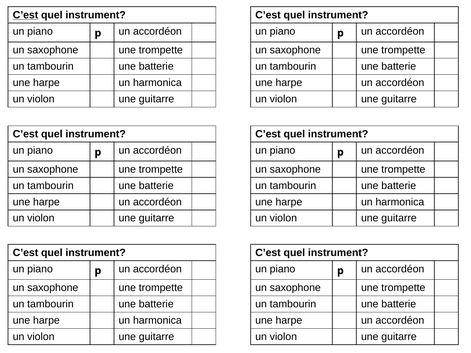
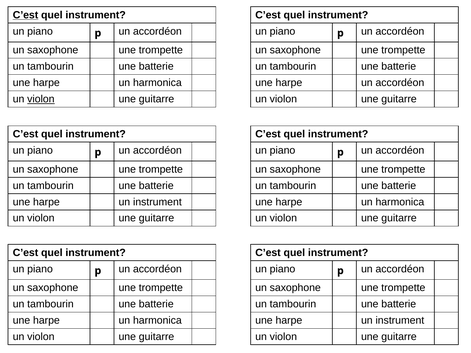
violon at (41, 99) underline: none -> present
accordéon at (157, 202): accordéon -> instrument
accordéon at (400, 321): accordéon -> instrument
